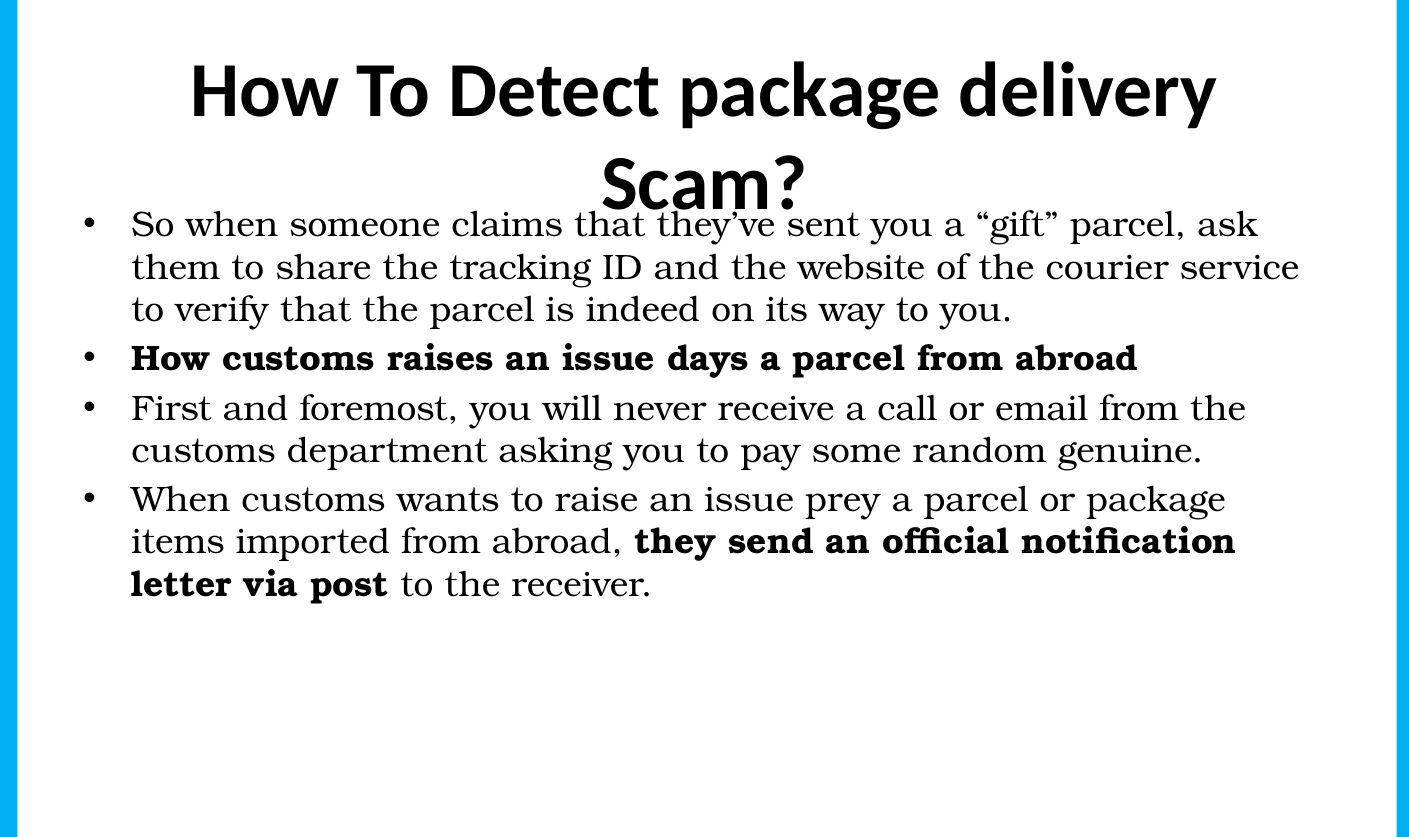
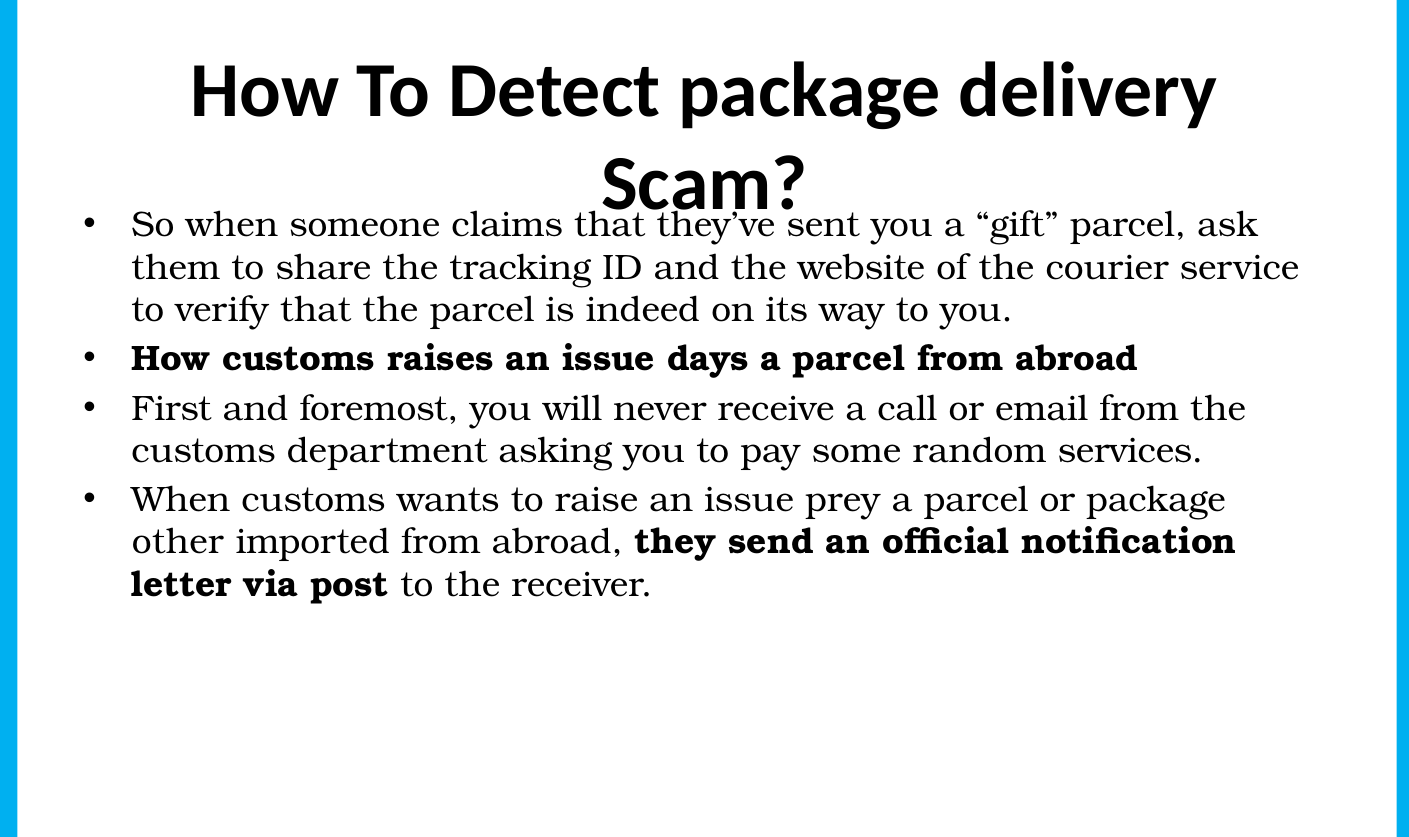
genuine: genuine -> services
items: items -> other
